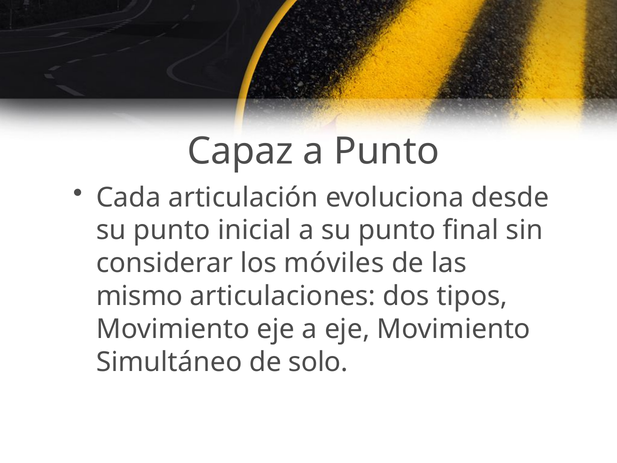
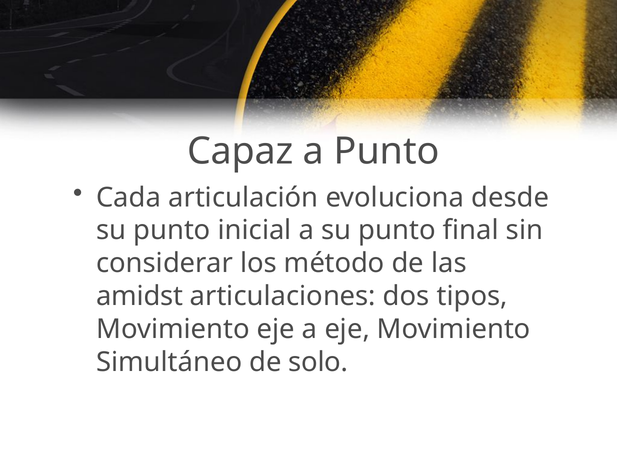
móviles: móviles -> método
mismo: mismo -> amidst
